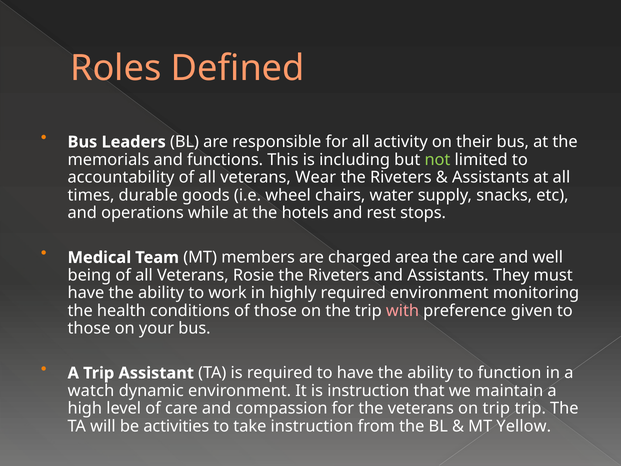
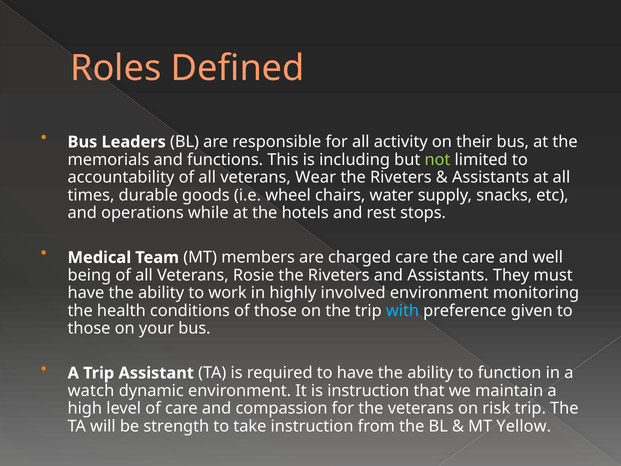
charged area: area -> care
highly required: required -> involved
with colour: pink -> light blue
on trip: trip -> risk
activities: activities -> strength
